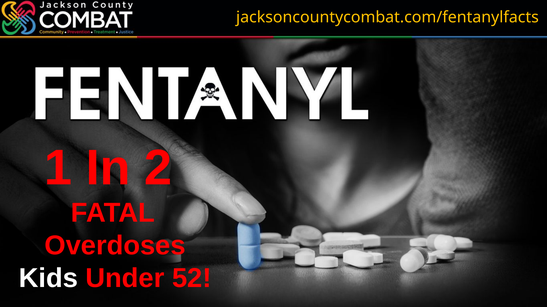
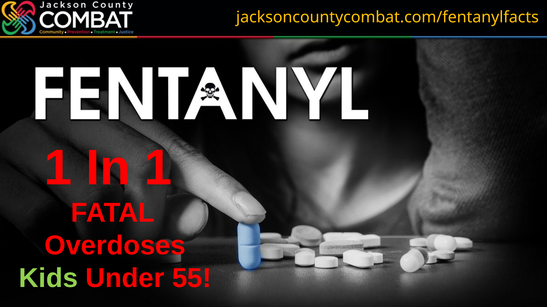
In 2: 2 -> 1
Kids colour: white -> light green
52: 52 -> 55
